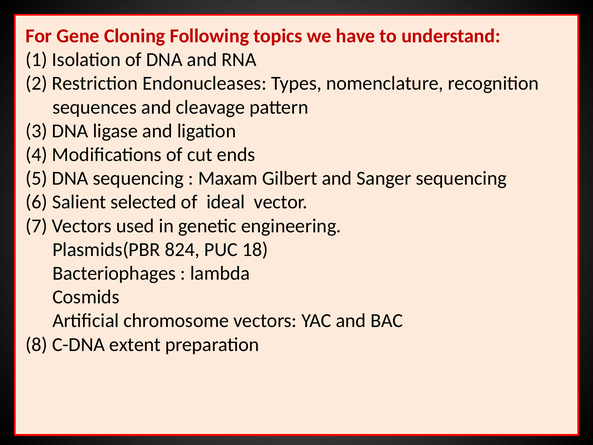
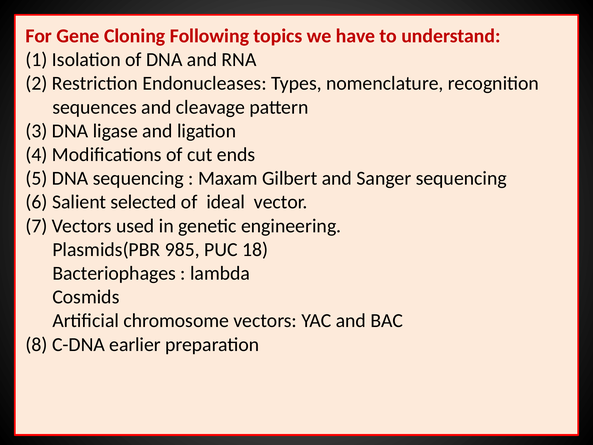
824: 824 -> 985
extent: extent -> earlier
